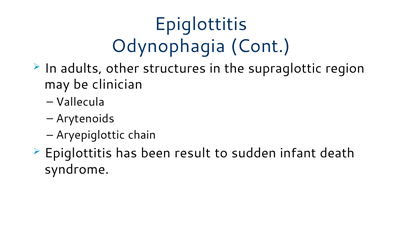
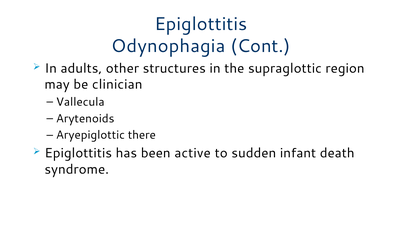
chain: chain -> there
result: result -> active
